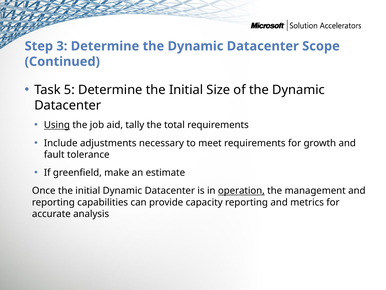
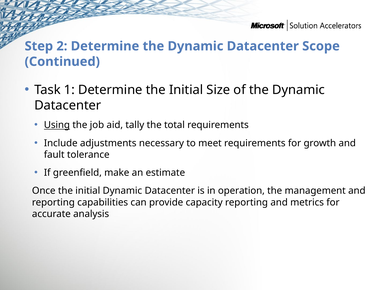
3: 3 -> 2
5: 5 -> 1
operation underline: present -> none
